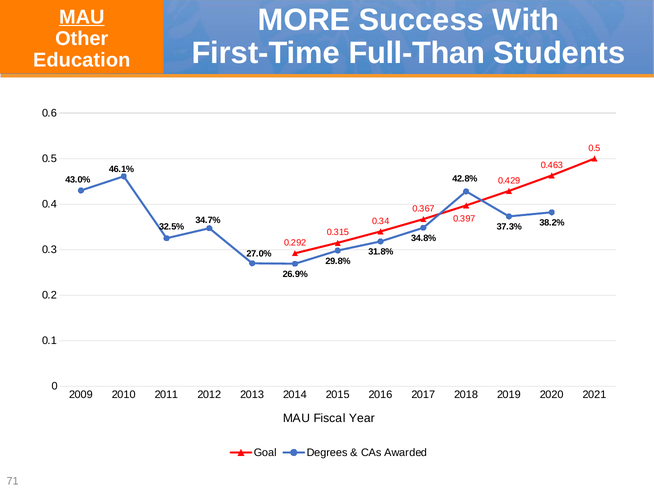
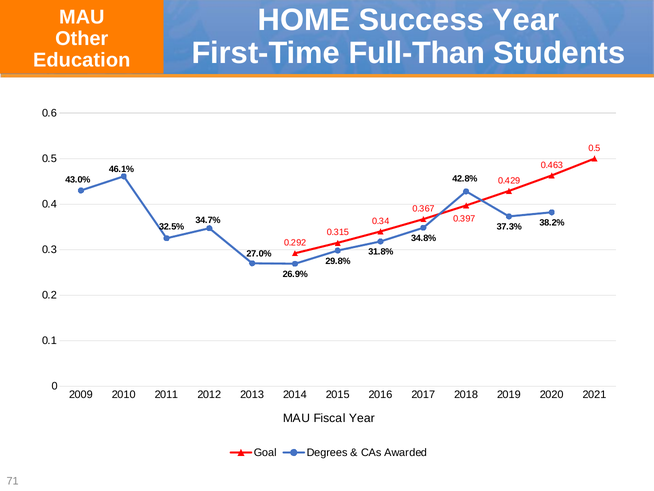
MORE: MORE -> HOME
Success With: With -> Year
MAU at (82, 17) underline: present -> none
